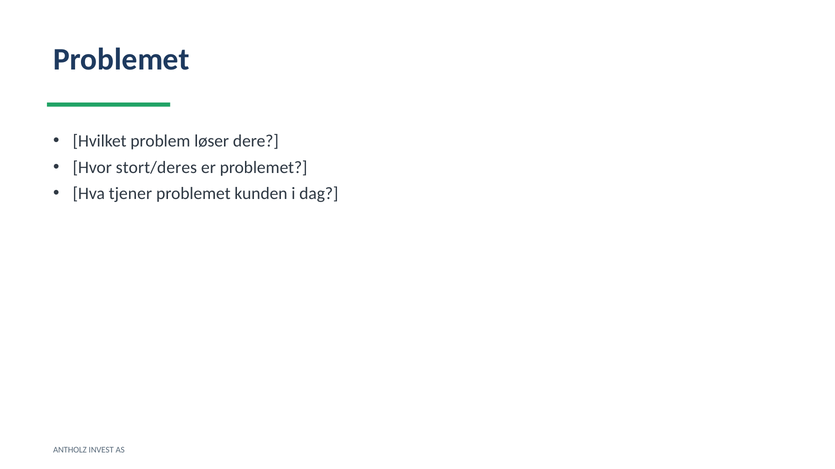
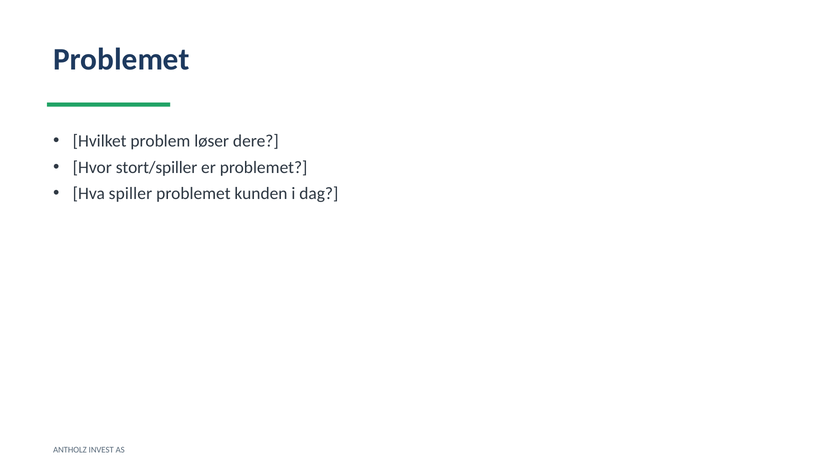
stort/deres: stort/deres -> stort/spiller
tjener: tjener -> spiller
